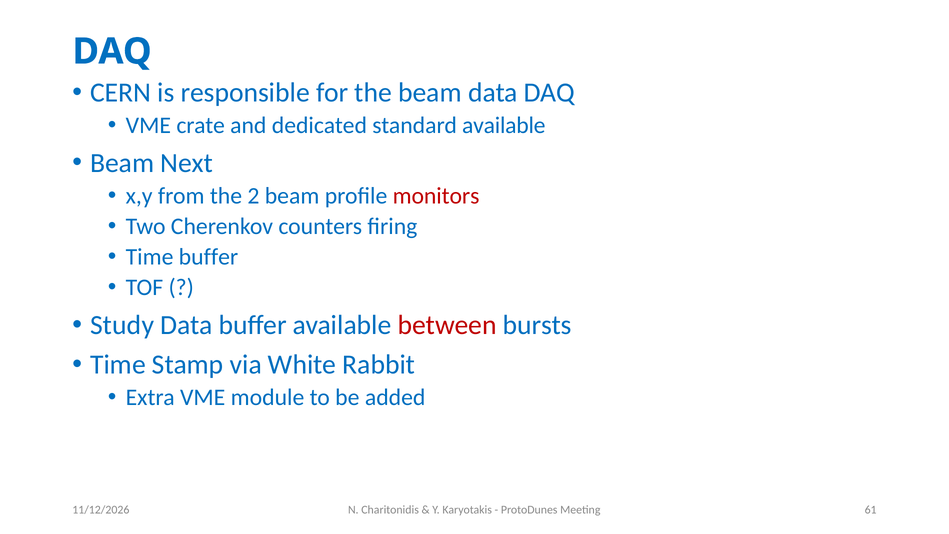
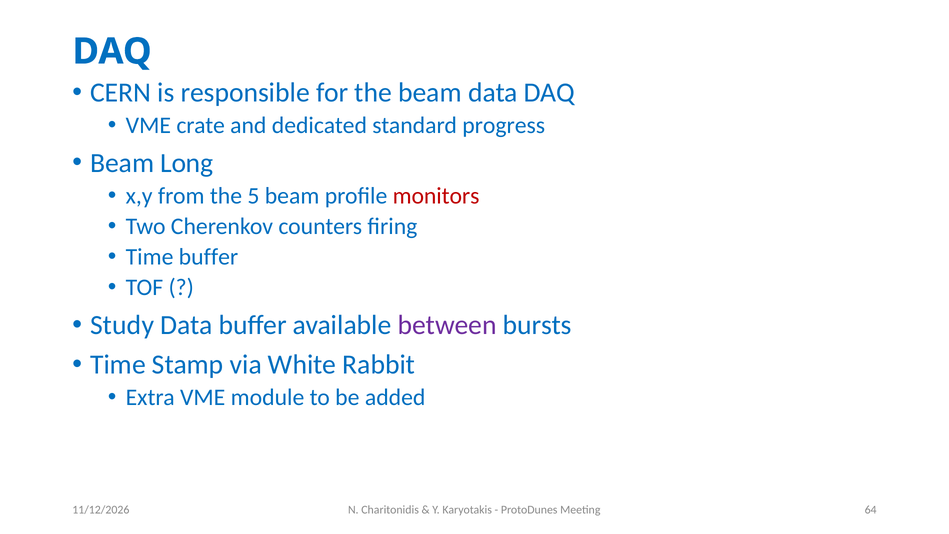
standard available: available -> progress
Next: Next -> Long
2: 2 -> 5
between colour: red -> purple
61: 61 -> 64
